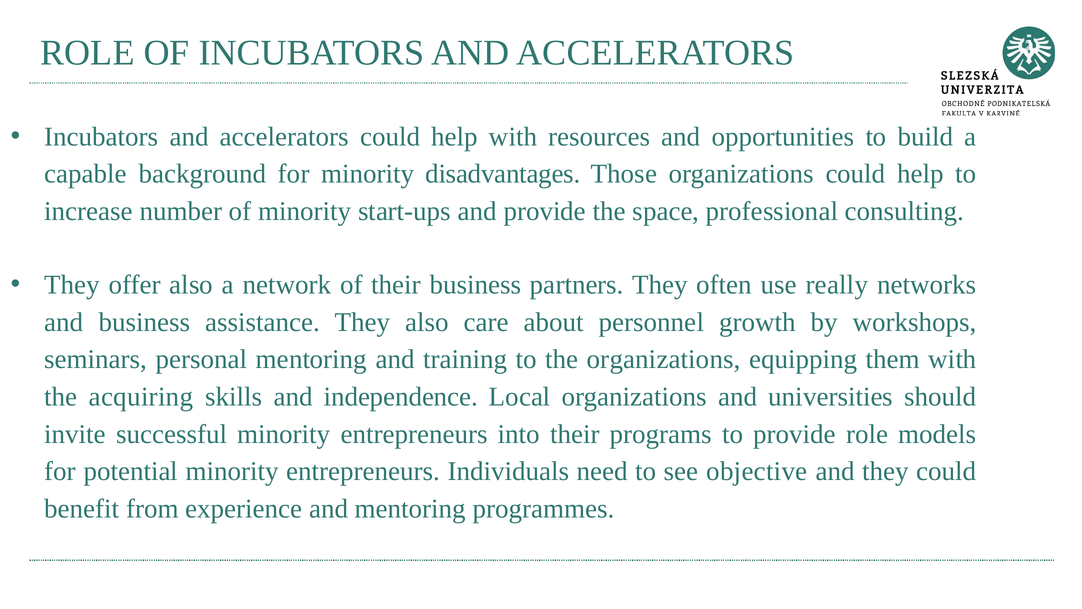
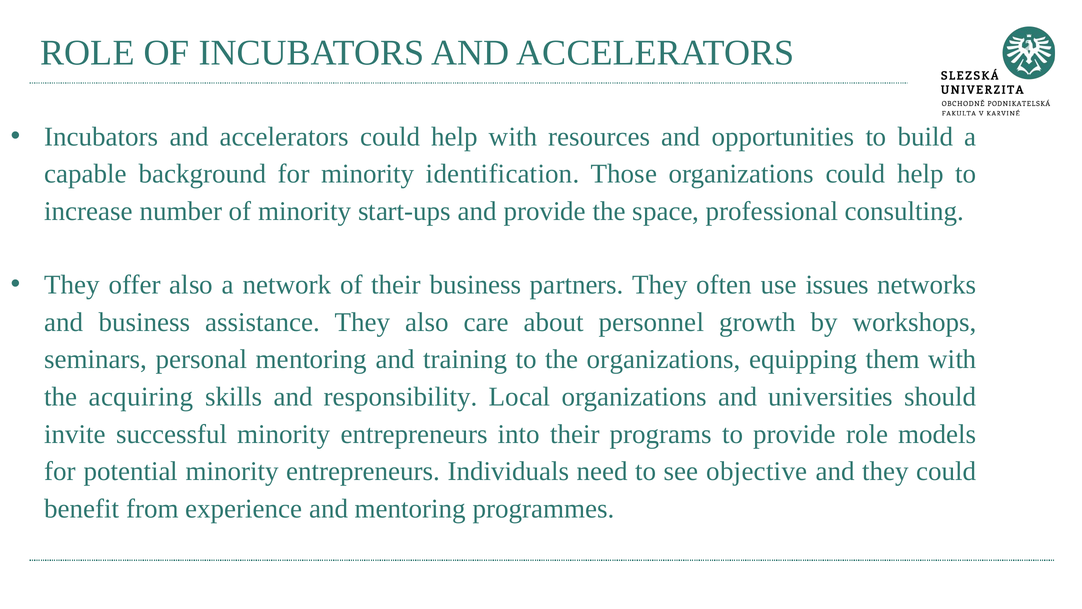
disadvantages: disadvantages -> identification
really: really -> issues
independence: independence -> responsibility
